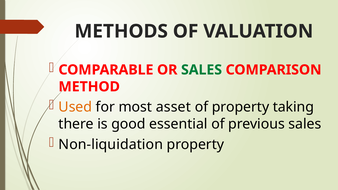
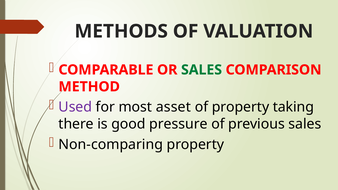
Used colour: orange -> purple
essential: essential -> pressure
Non-liquidation: Non-liquidation -> Non-comparing
